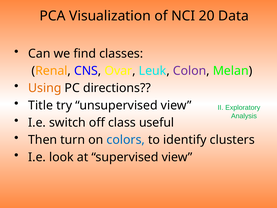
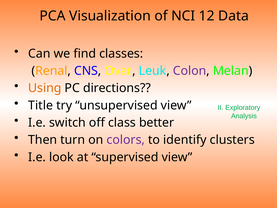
20: 20 -> 12
useful: useful -> better
colors colour: blue -> purple
